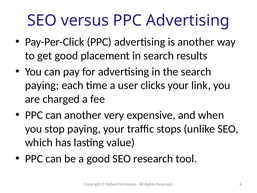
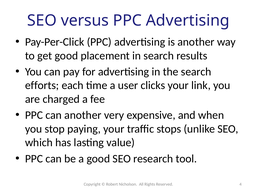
paying at (42, 85): paying -> efforts
